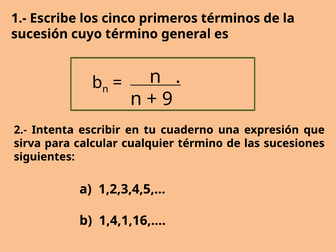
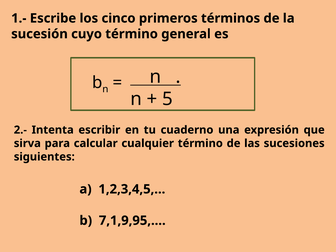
9: 9 -> 5
1,4,1,16: 1,4,1,16 -> 7,1,9,95
